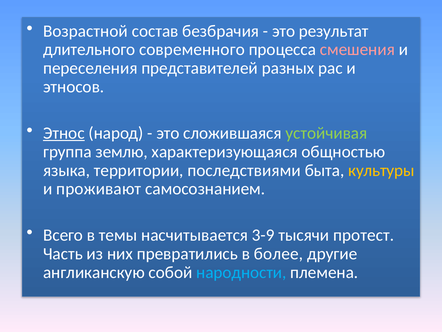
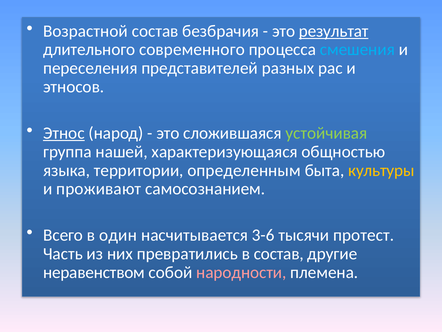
результат underline: none -> present
смешения colour: pink -> light blue
землю: землю -> нашей
последствиями: последствиями -> определенным
темы: темы -> один
3-9: 3-9 -> 3-6
в более: более -> состав
англиканскую: англиканскую -> неравенством
народности colour: light blue -> pink
